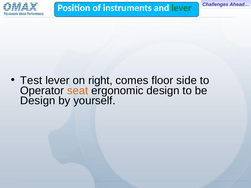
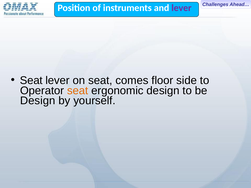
lever at (181, 8) colour: green -> purple
Test at (31, 80): Test -> Seat
on right: right -> seat
